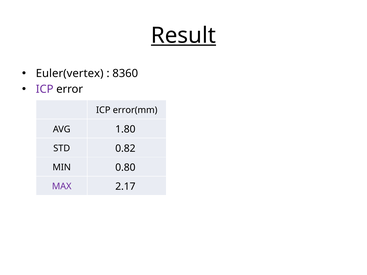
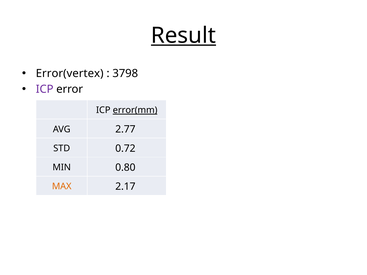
Euler(vertex: Euler(vertex -> Error(vertex
8360: 8360 -> 3798
error(mm underline: none -> present
1.80: 1.80 -> 2.77
0.82: 0.82 -> 0.72
MAX colour: purple -> orange
